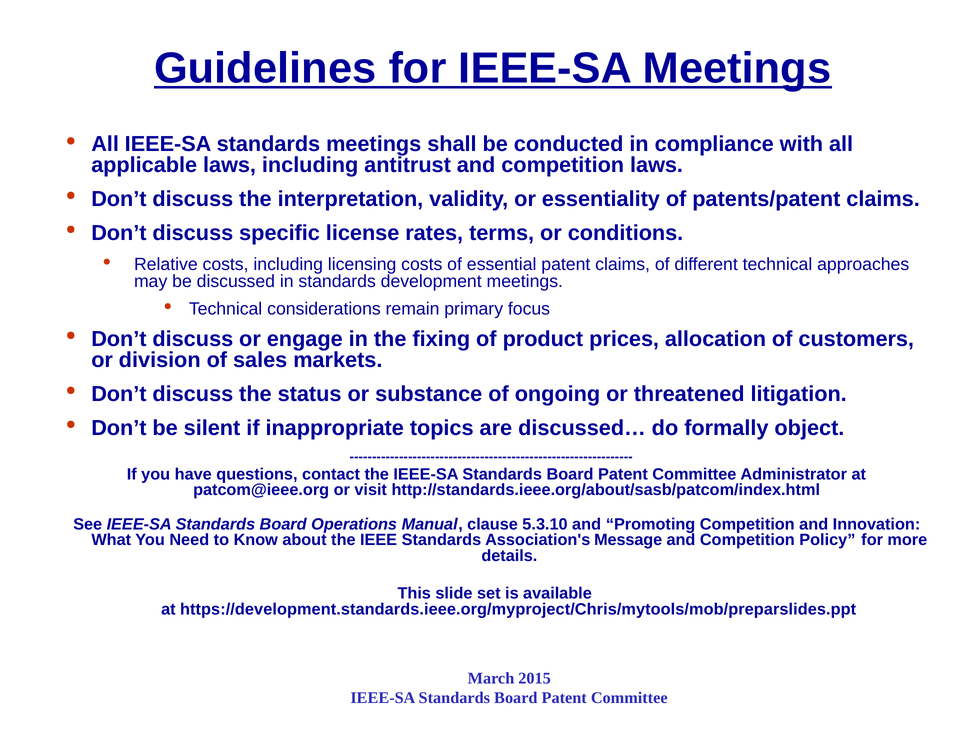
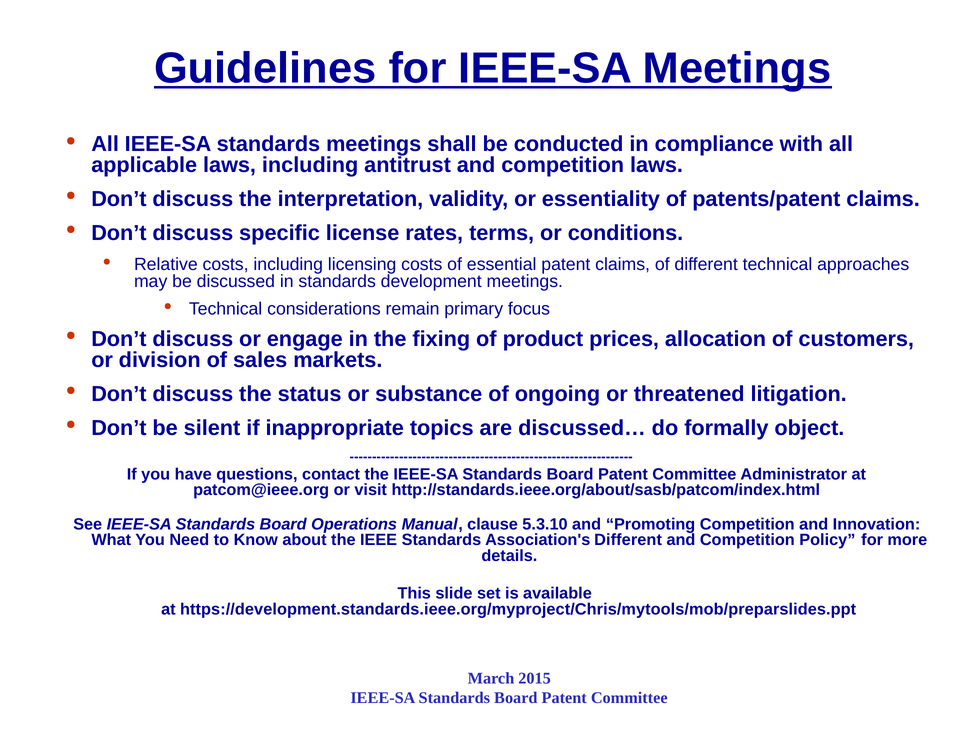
Association's Message: Message -> Different
